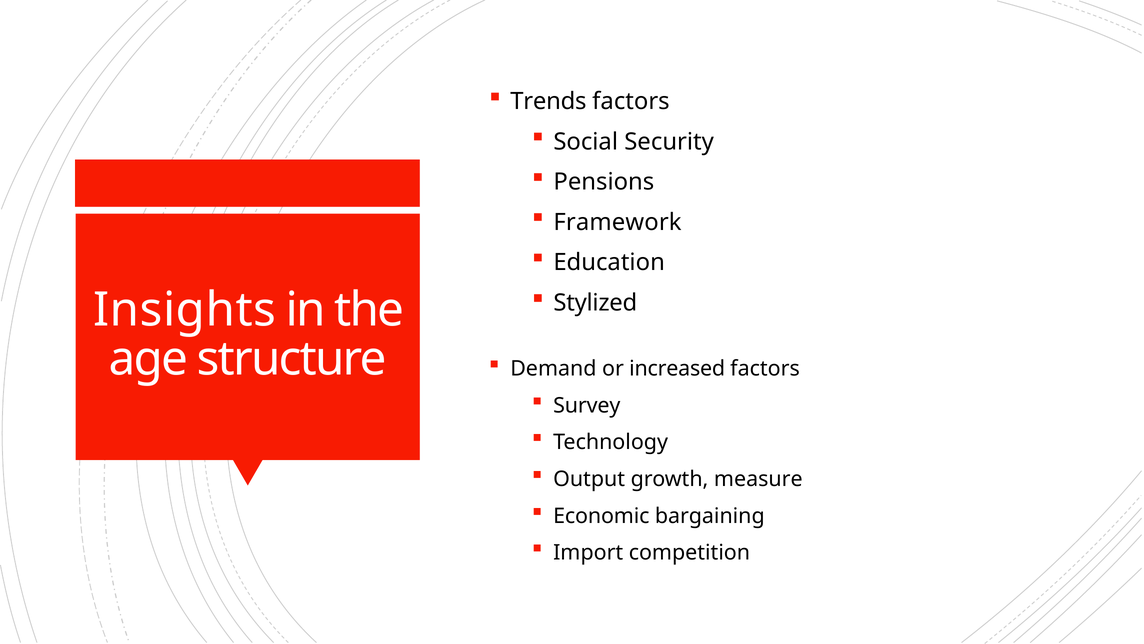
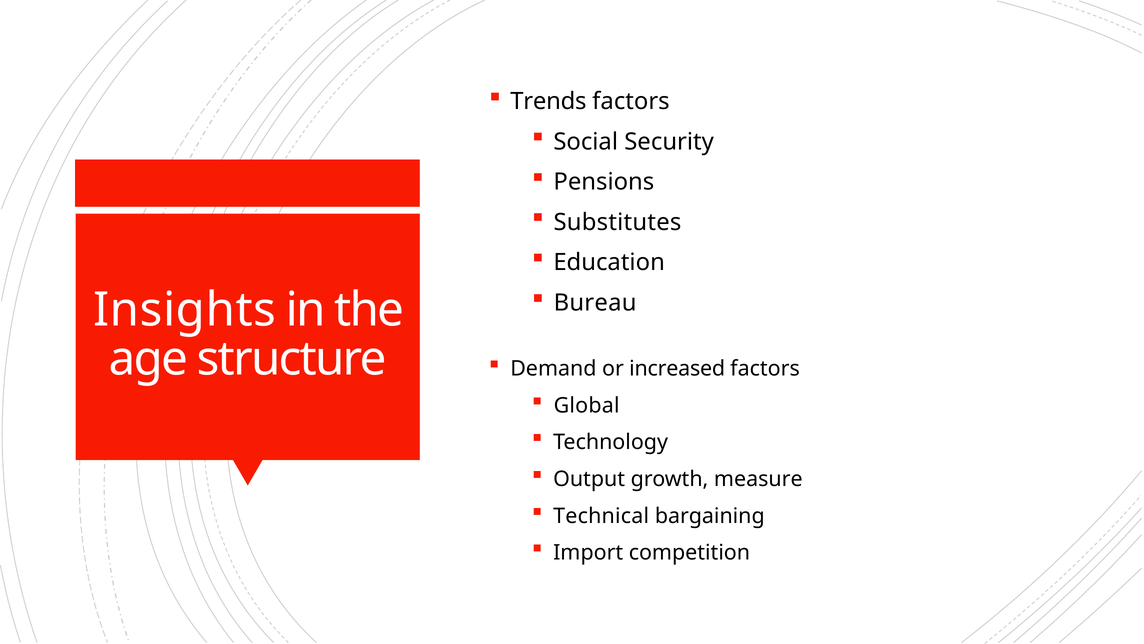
Framework: Framework -> Substitutes
Stylized: Stylized -> Bureau
Survey: Survey -> Global
Economic: Economic -> Technical
